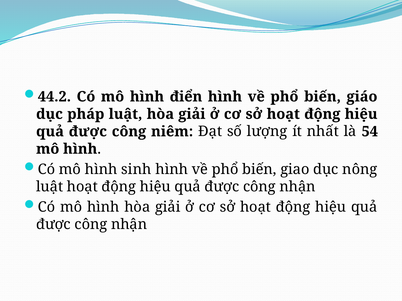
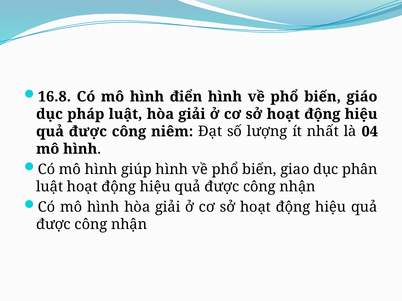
44.2: 44.2 -> 16.8
54: 54 -> 04
sinh: sinh -> giúp
nông: nông -> phân
